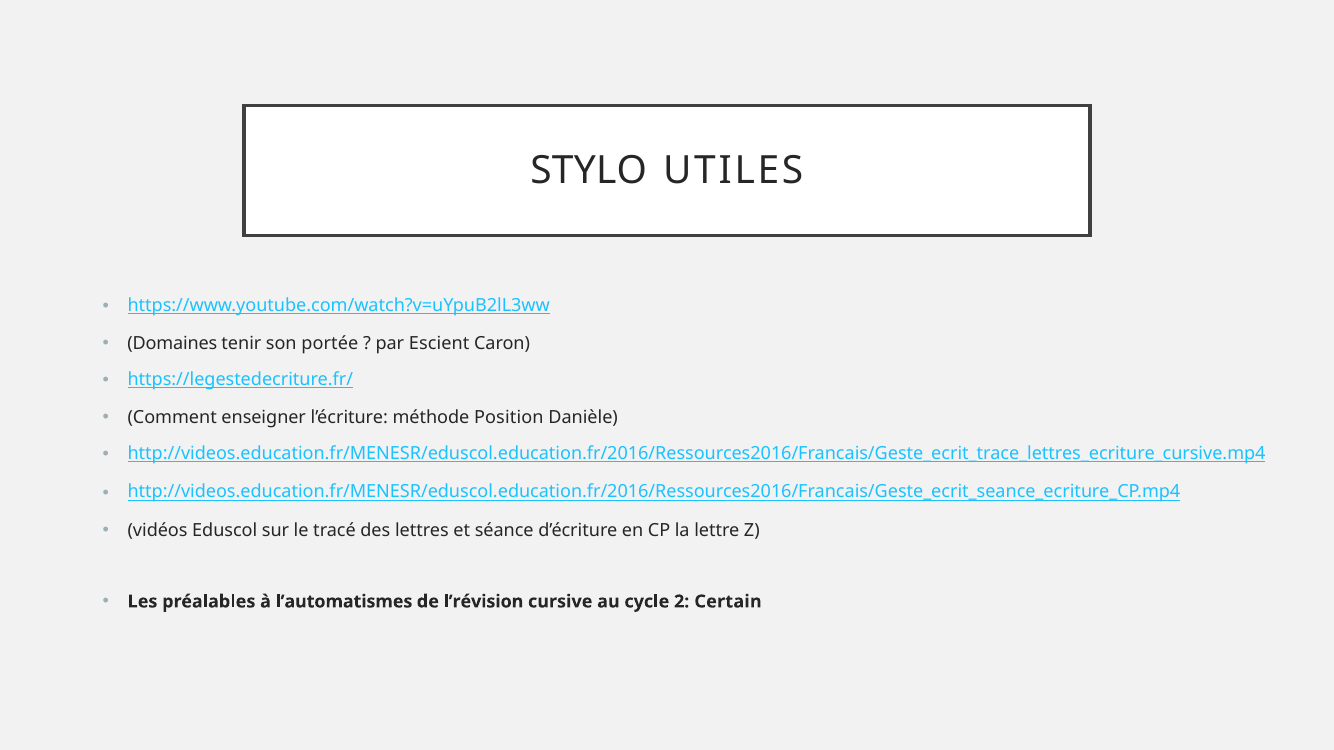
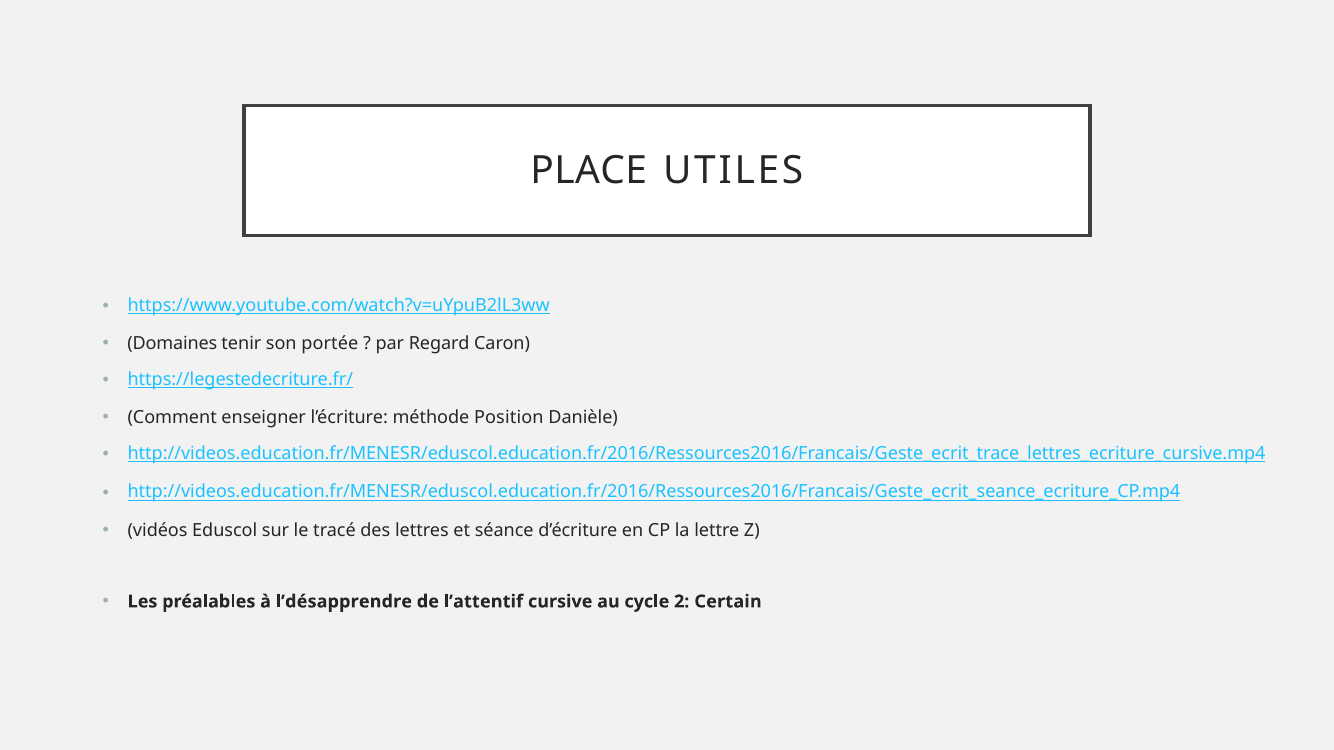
STYLO: STYLO -> PLACE
Escient: Escient -> Regard
l’automatismes: l’automatismes -> l’désapprendre
l’révision: l’révision -> l’attentif
